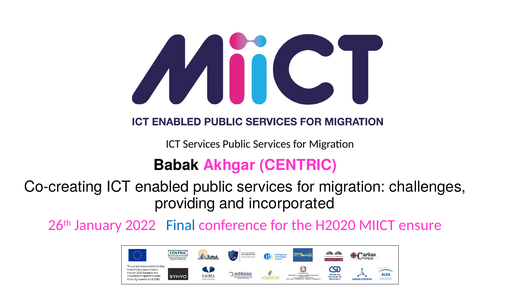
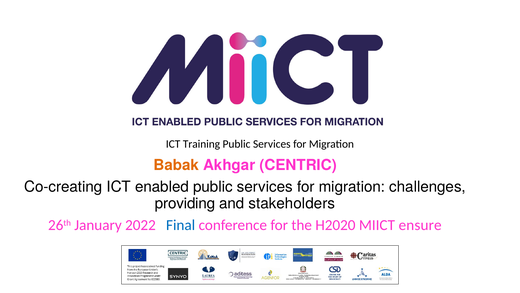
ICT Services: Services -> Training
Babak colour: black -> orange
incorporated: incorporated -> stakeholders
